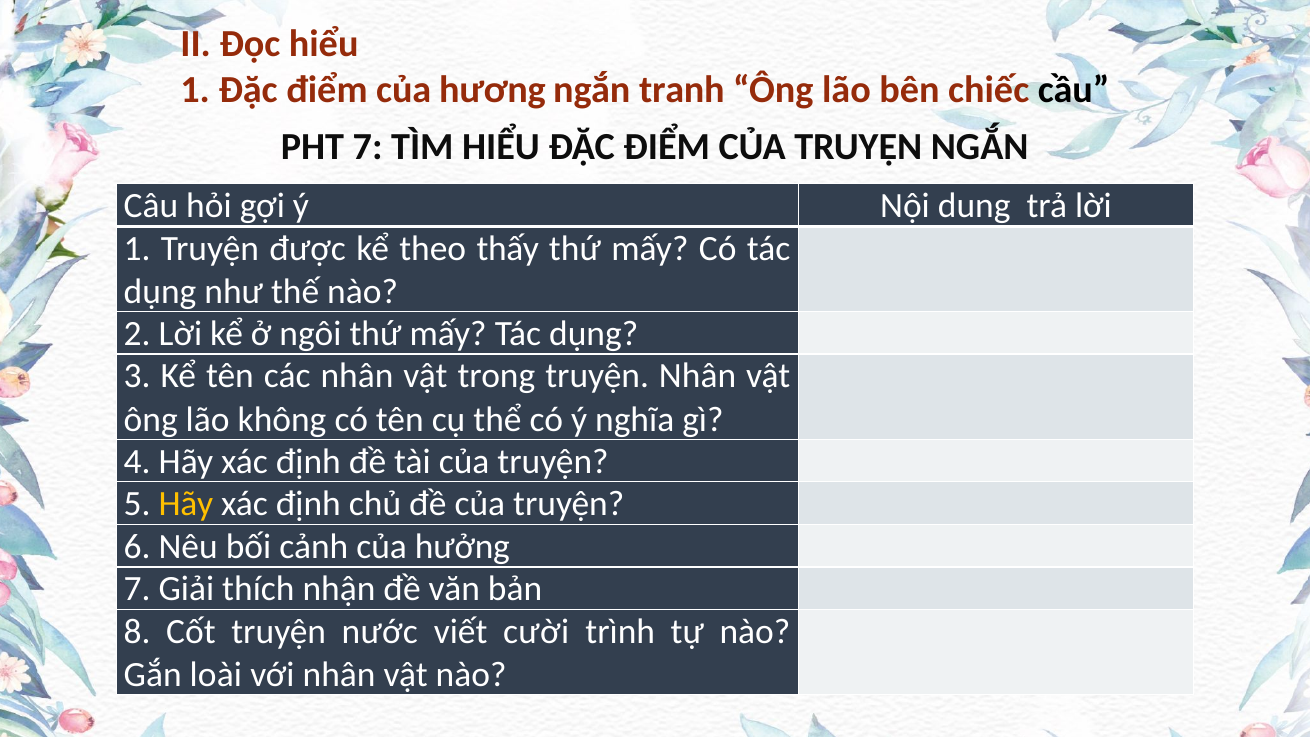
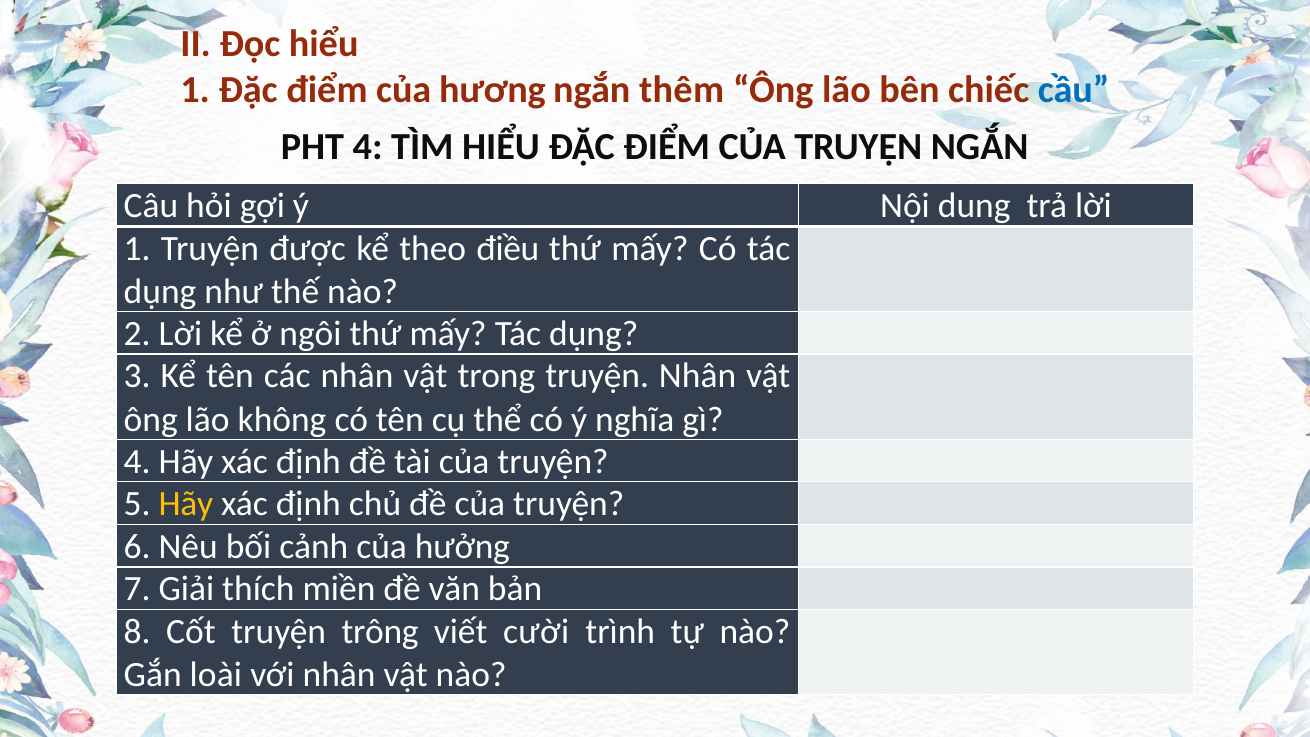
tranh: tranh -> thêm
cầu colour: black -> blue
PHT 7: 7 -> 4
thấy: thấy -> điều
nhận: nhận -> miền
nước: nước -> trông
